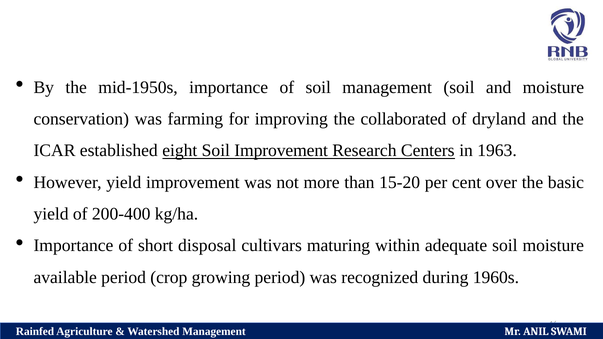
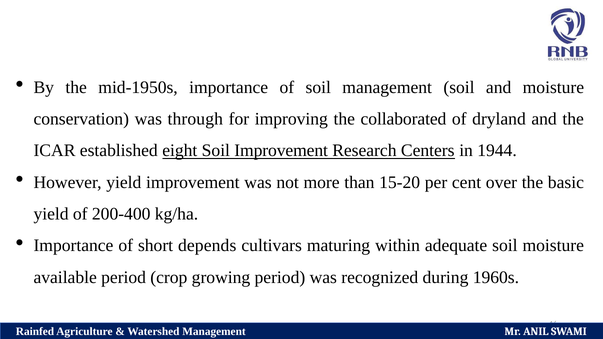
farming: farming -> through
1963: 1963 -> 1944
disposal: disposal -> depends
